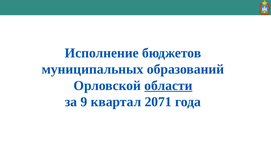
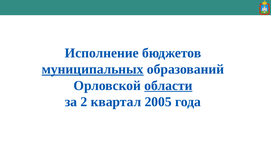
муниципальных underline: none -> present
9: 9 -> 2
2071: 2071 -> 2005
